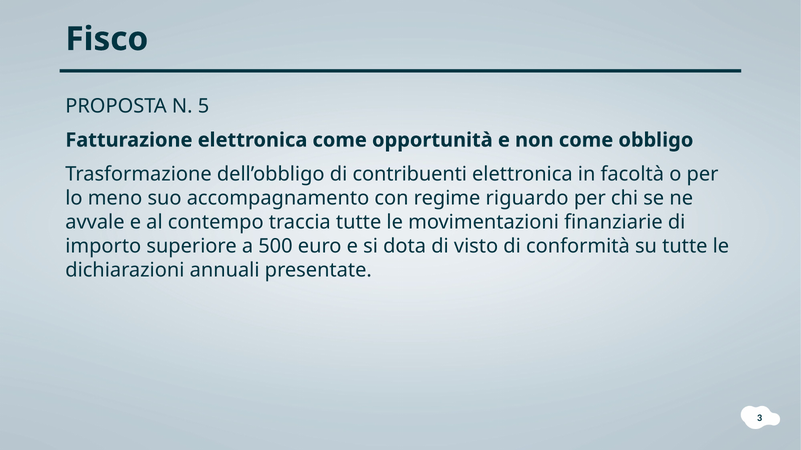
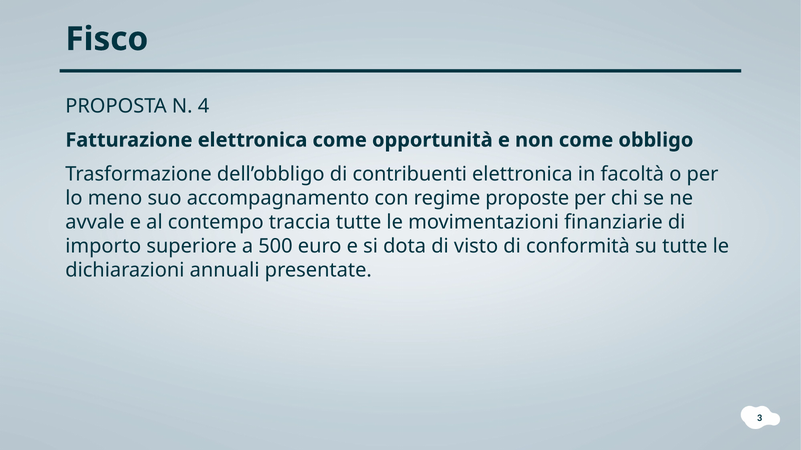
5: 5 -> 4
riguardo: riguardo -> proposte
